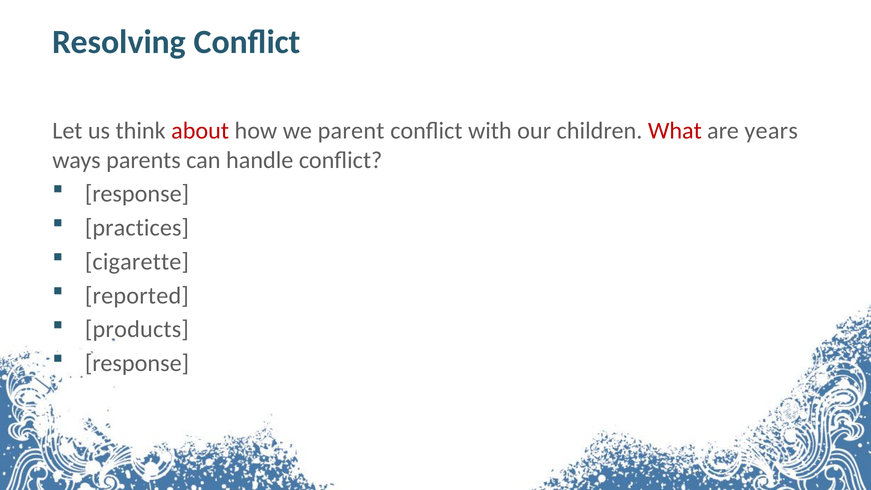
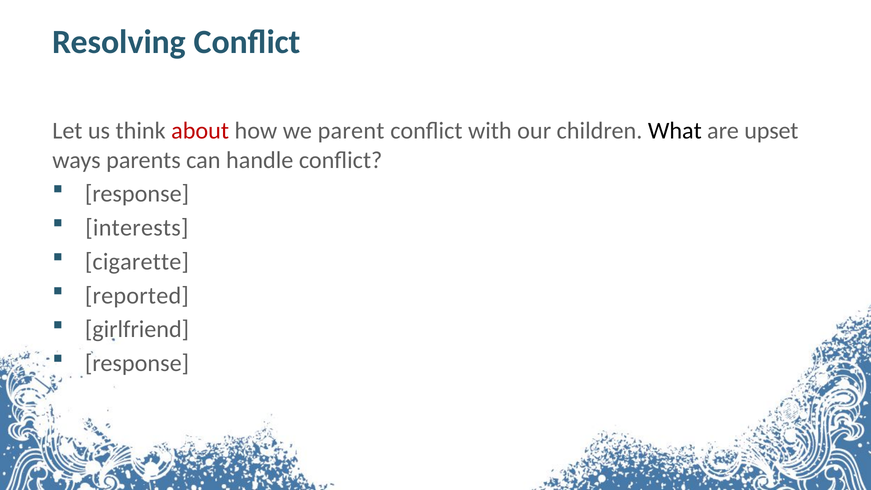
What colour: red -> black
years: years -> upset
practices: practices -> interests
products: products -> girlfriend
